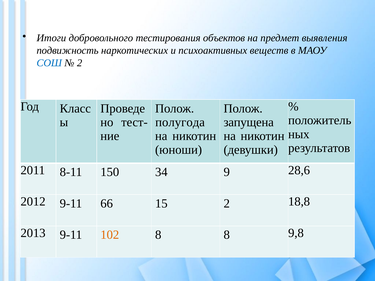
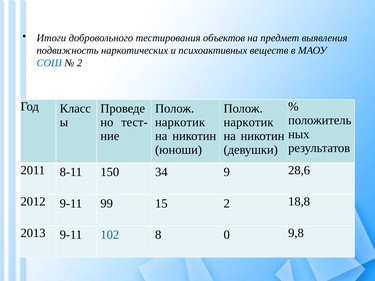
полугода at (180, 122): полугода -> наркотик
запущена at (249, 122): запущена -> наркотик
66: 66 -> 99
102 colour: orange -> blue
8 8: 8 -> 0
